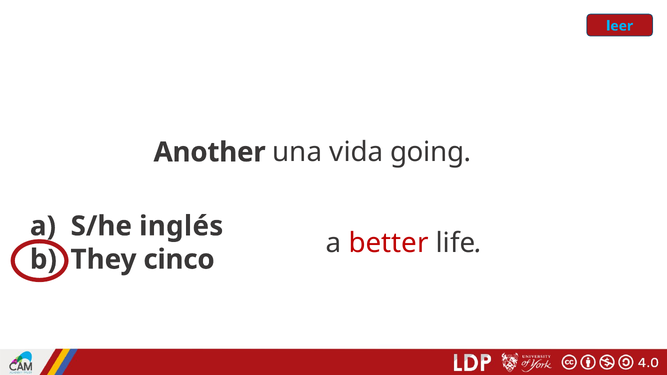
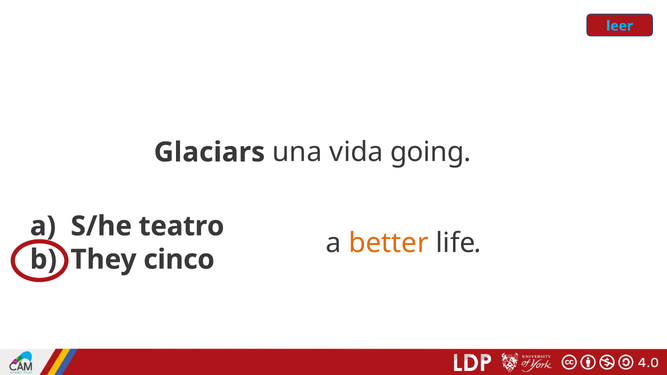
Another: Another -> Glaciars
inglés: inglés -> teatro
better colour: red -> orange
